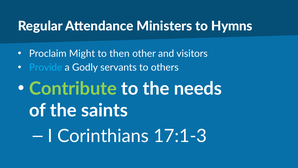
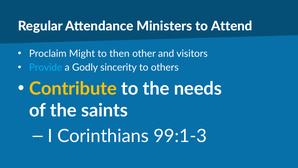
Hymns: Hymns -> Attend
servants: servants -> sincerity
Contribute colour: light green -> yellow
17:1-3: 17:1-3 -> 99:1-3
